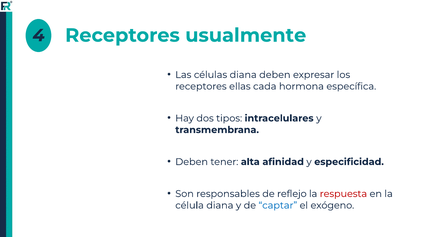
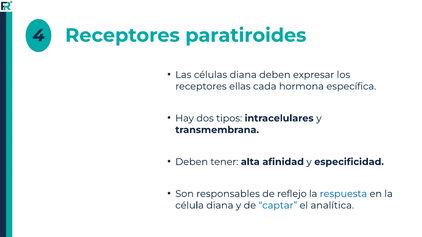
usualmente: usualmente -> paratiroides
respuesta colour: red -> blue
exógeno: exógeno -> analítica
